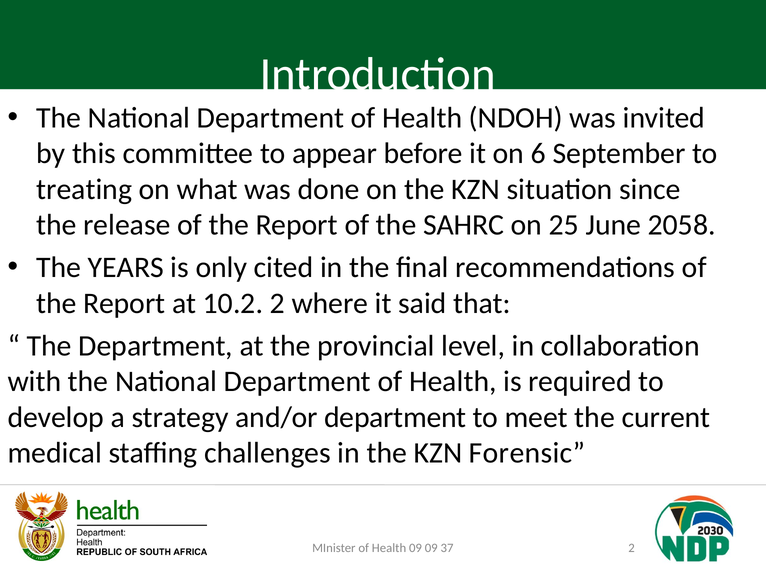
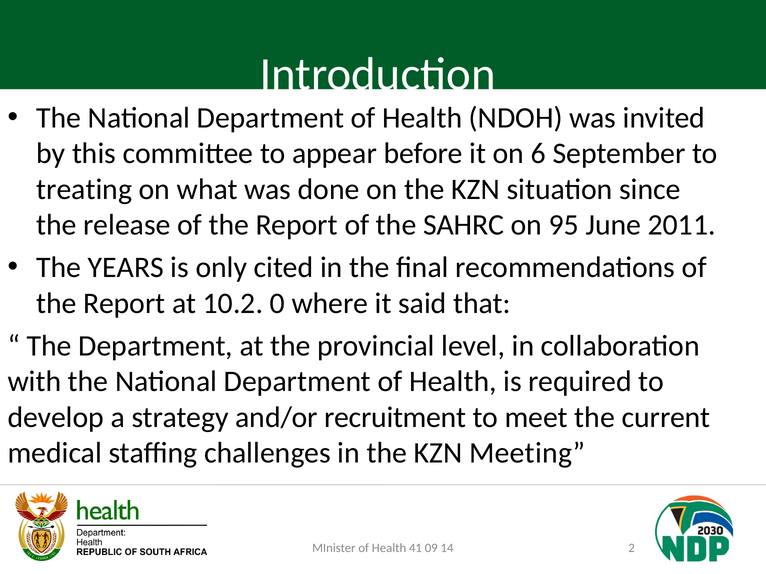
25: 25 -> 95
2058: 2058 -> 2011
10.2 2: 2 -> 0
and/or department: department -> recruitment
Forensic: Forensic -> Meeting
Health 09: 09 -> 41
37: 37 -> 14
